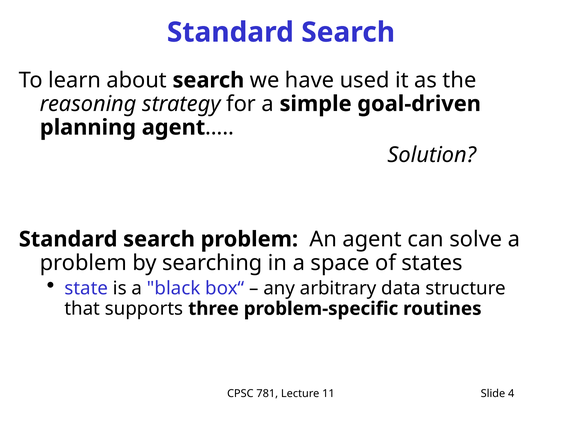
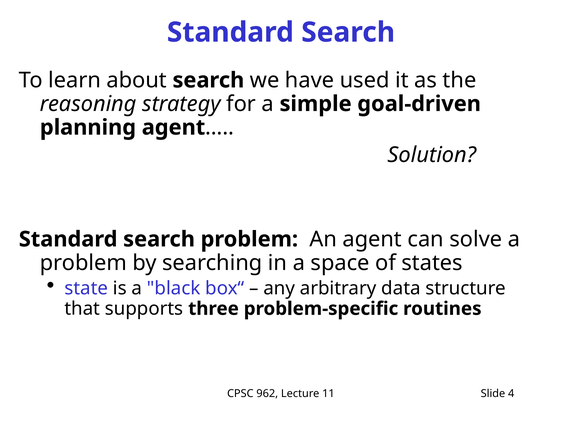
781: 781 -> 962
